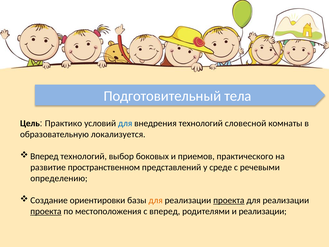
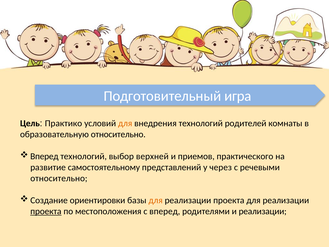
тела: тела -> игра
для at (125, 123) colour: blue -> orange
словесной: словесной -> родителей
образовательную локализуется: локализуется -> относительно
боковых: боковых -> верхней
пространственном: пространственном -> самостоятельному
среде: среде -> через
определению at (59, 178): определению -> относительно
проекта at (229, 200) underline: present -> none
